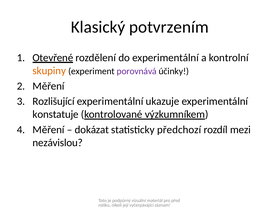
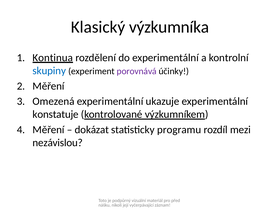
potvrzením: potvrzením -> výzkumníka
Otevřené: Otevřené -> Kontinua
skupiny colour: orange -> blue
Rozlišující: Rozlišující -> Omezená
předchozí: předchozí -> programu
